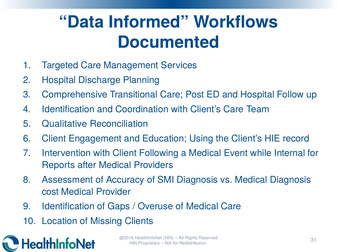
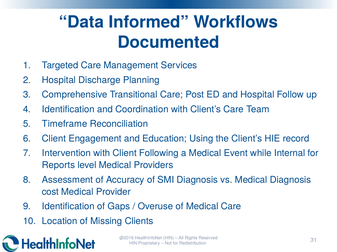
Qualitative: Qualitative -> Timeframe
after: after -> level
